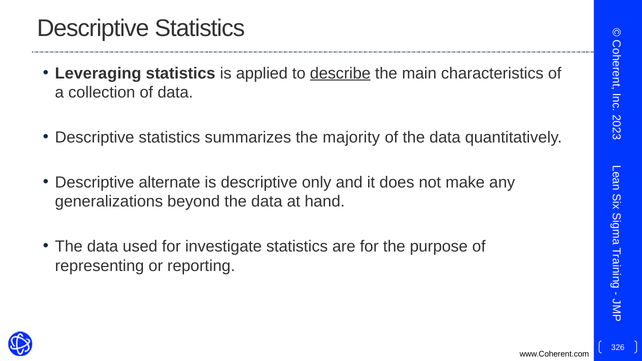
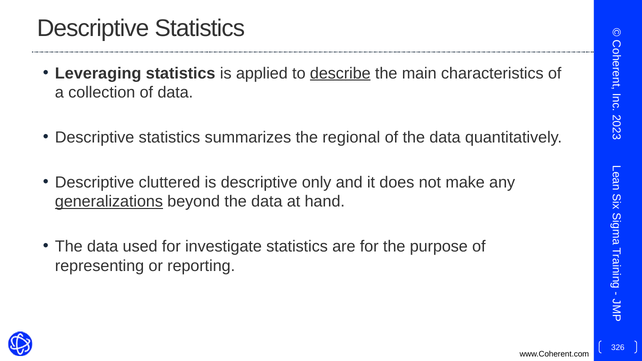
majority: majority -> regional
alternate: alternate -> cluttered
generalizations underline: none -> present
